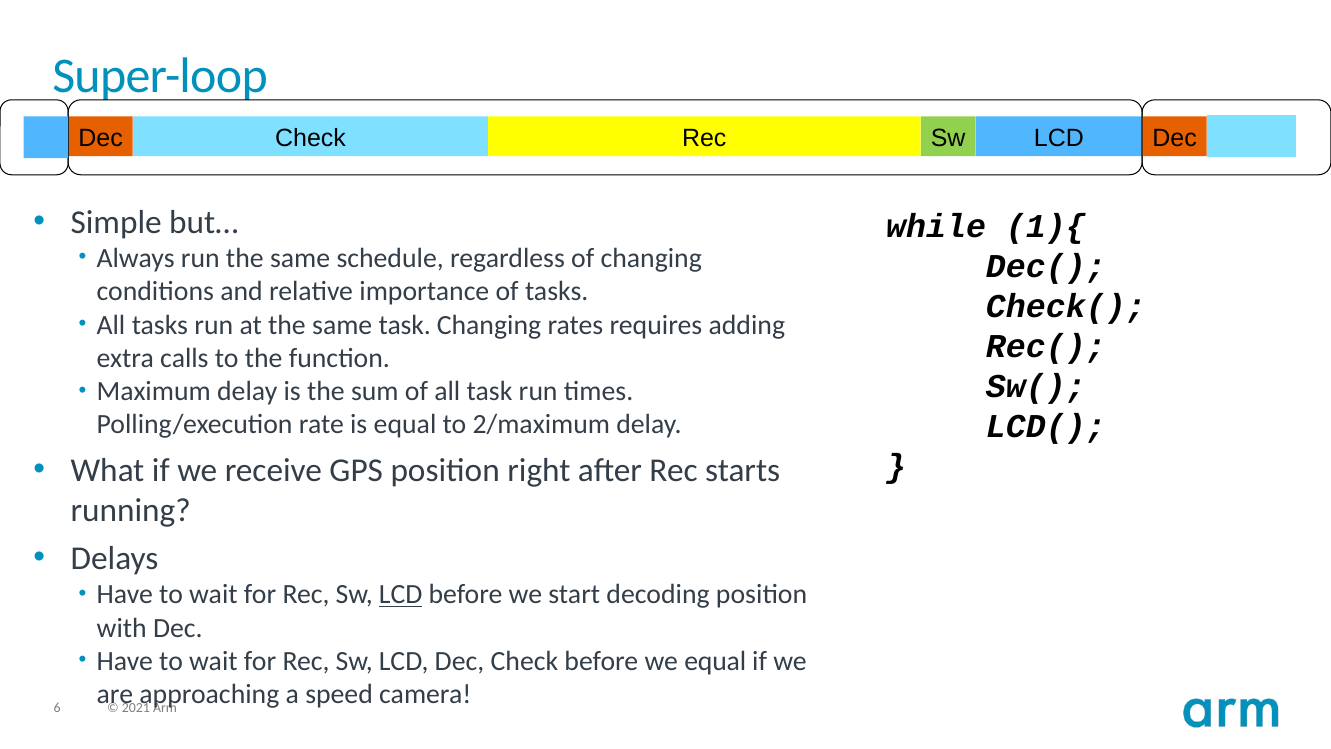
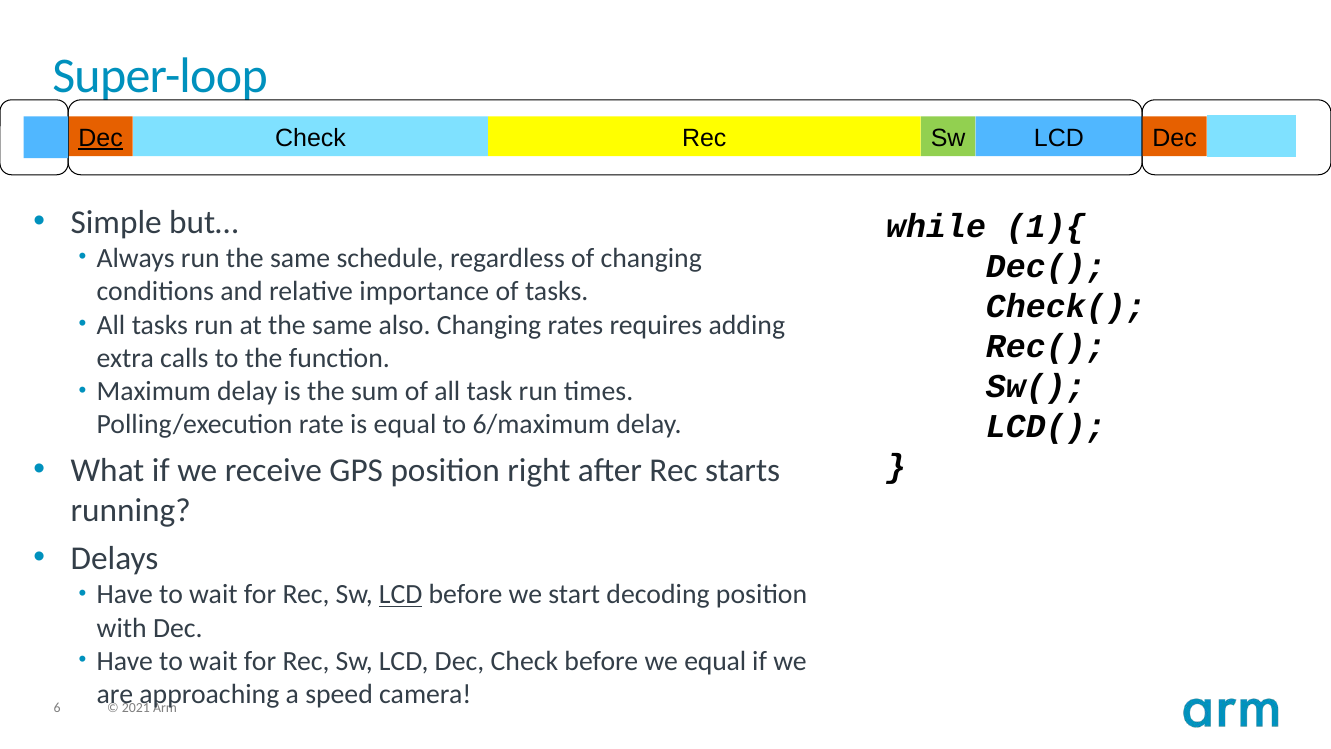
Dec at (101, 138) underline: none -> present
same task: task -> also
2/maximum: 2/maximum -> 6/maximum
